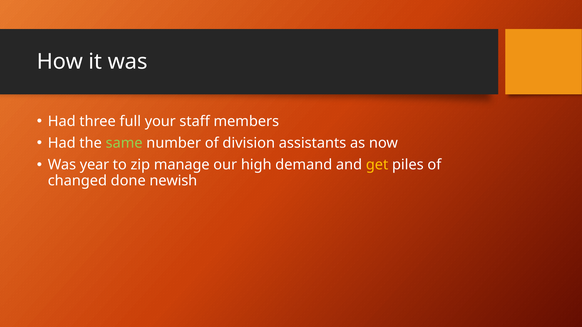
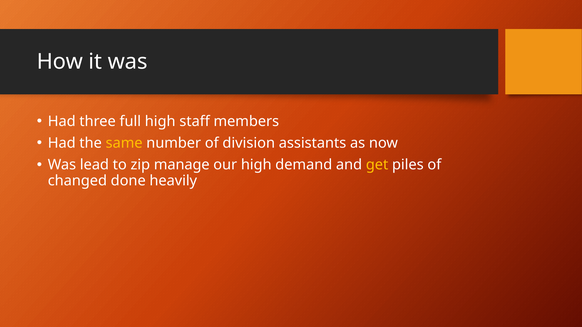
full your: your -> high
same colour: light green -> yellow
year: year -> lead
newish: newish -> heavily
